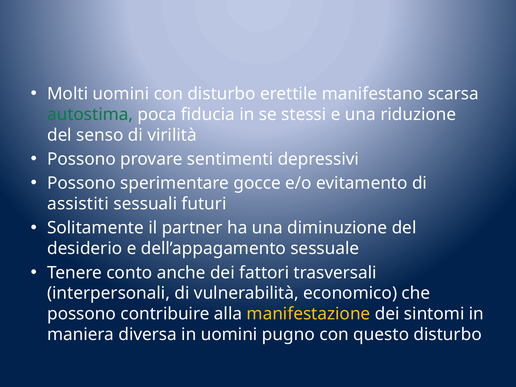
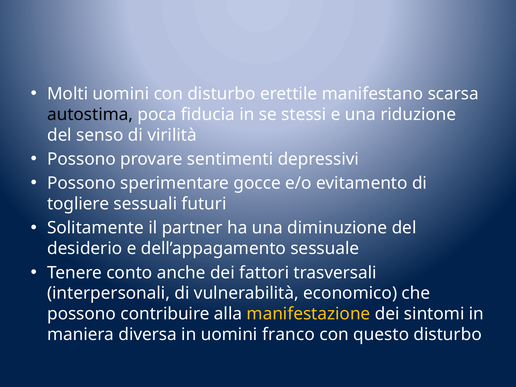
autostima colour: green -> black
assistiti: assistiti -> togliere
pugno: pugno -> franco
